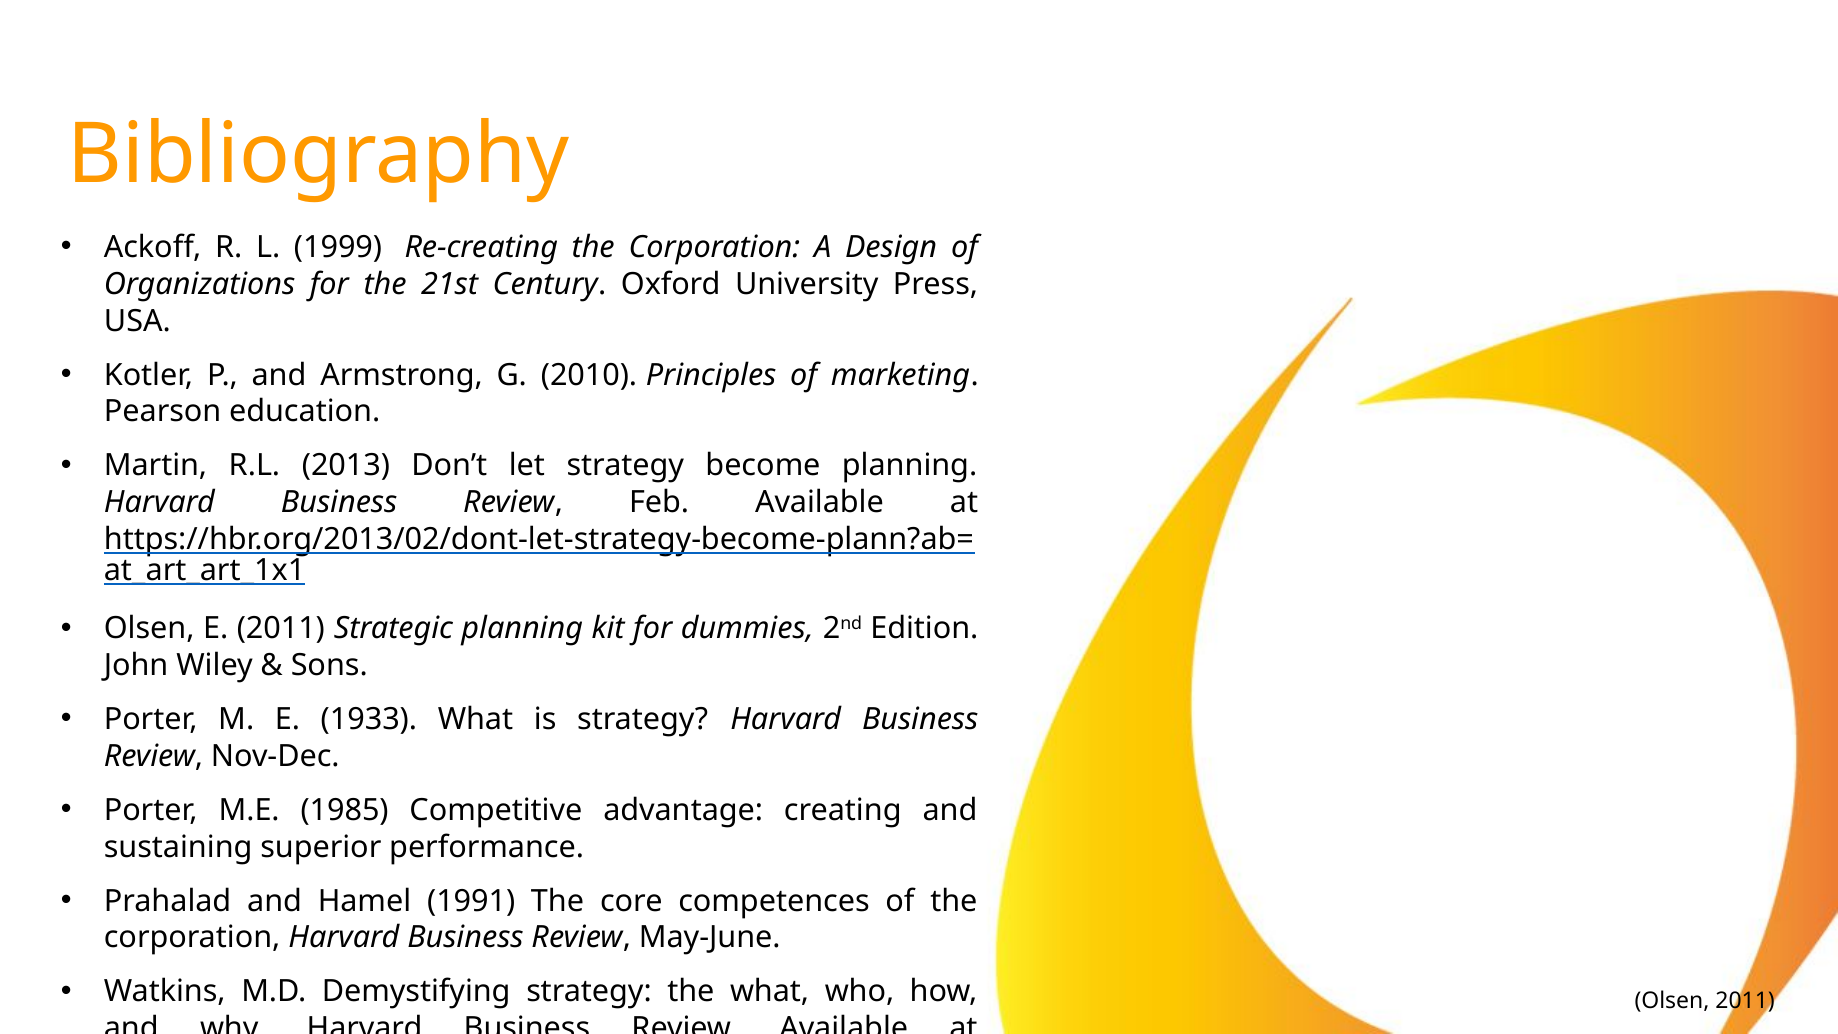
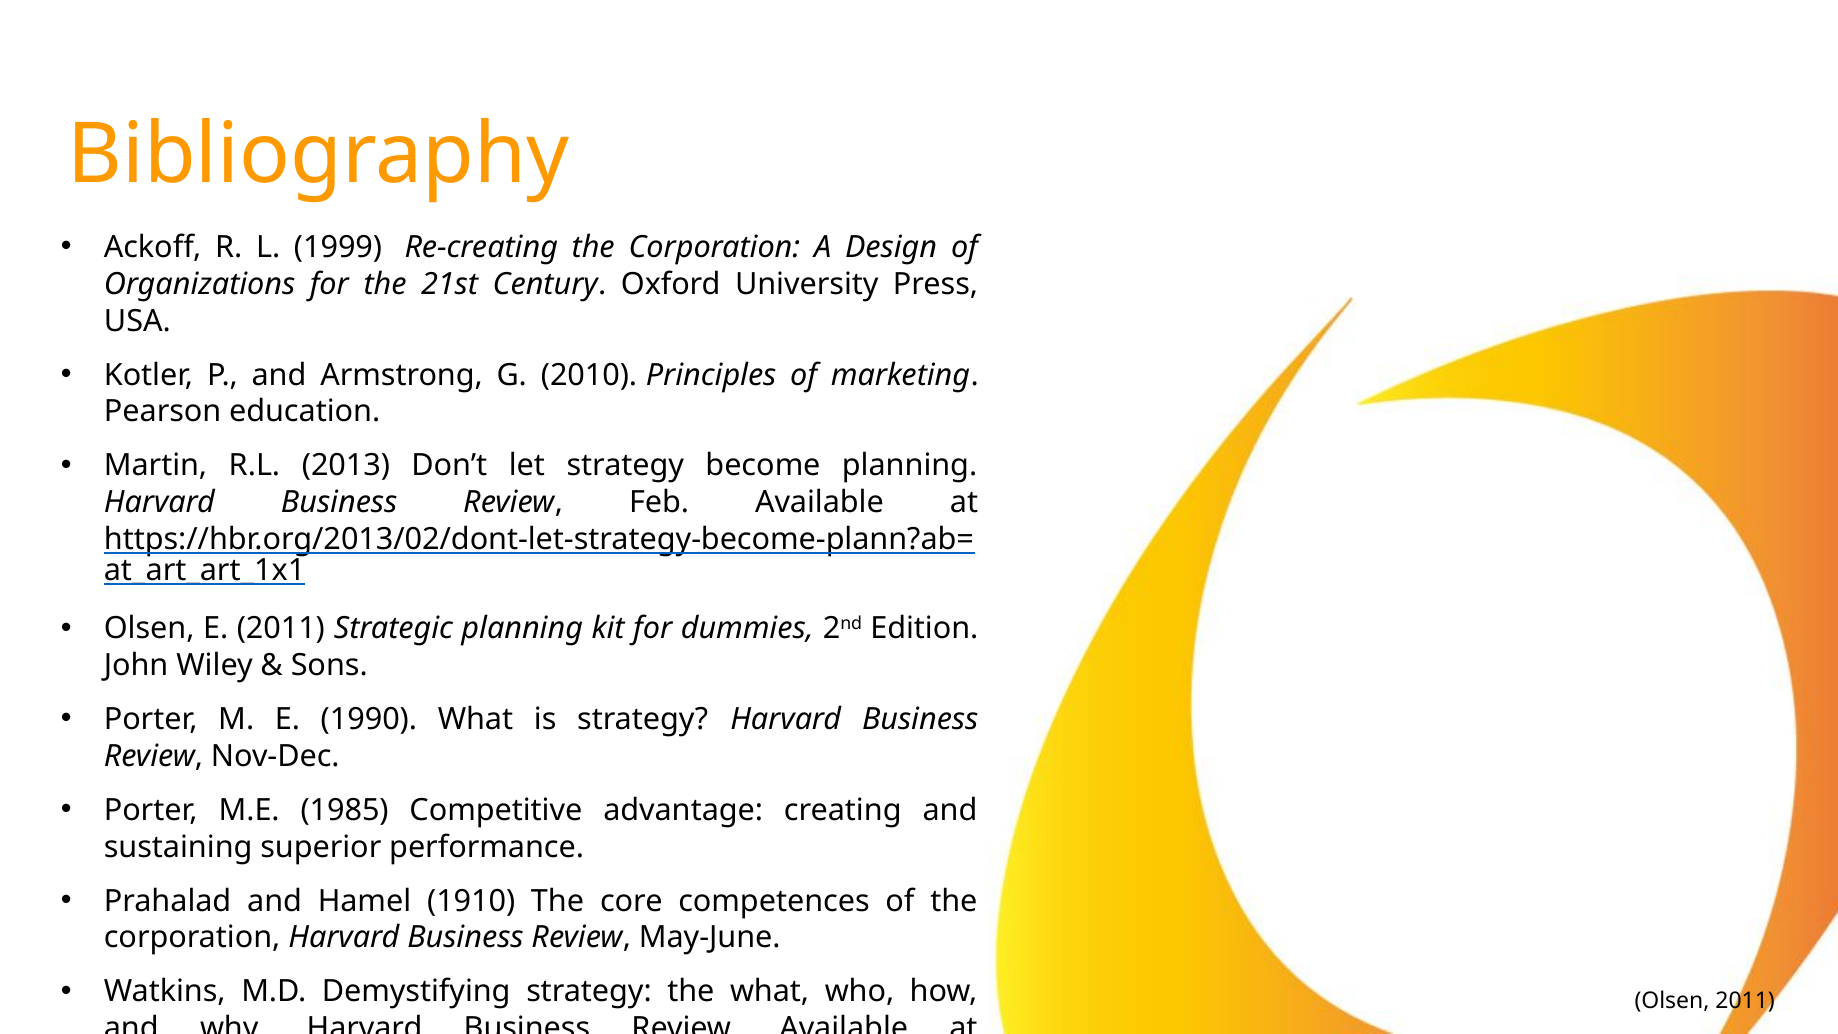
1933: 1933 -> 1990
1991: 1991 -> 1910
